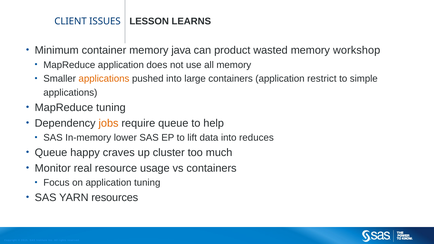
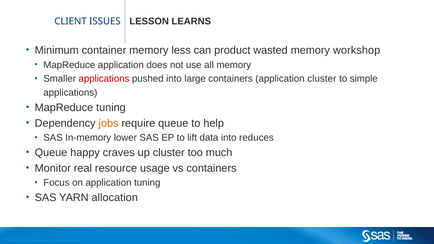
java: java -> less
applications at (104, 79) colour: orange -> red
application restrict: restrict -> cluster
resources: resources -> allocation
